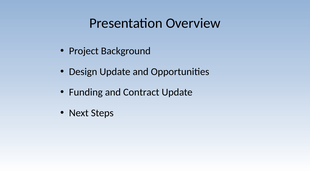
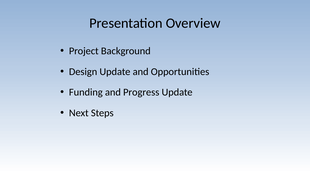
Contract: Contract -> Progress
